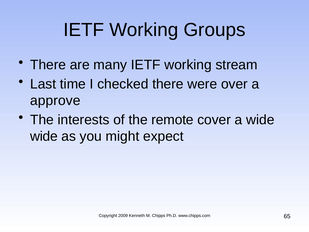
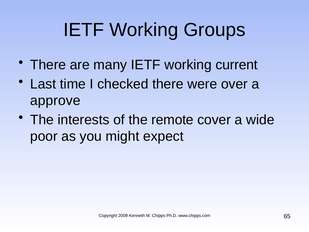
stream: stream -> current
wide at (44, 136): wide -> poor
